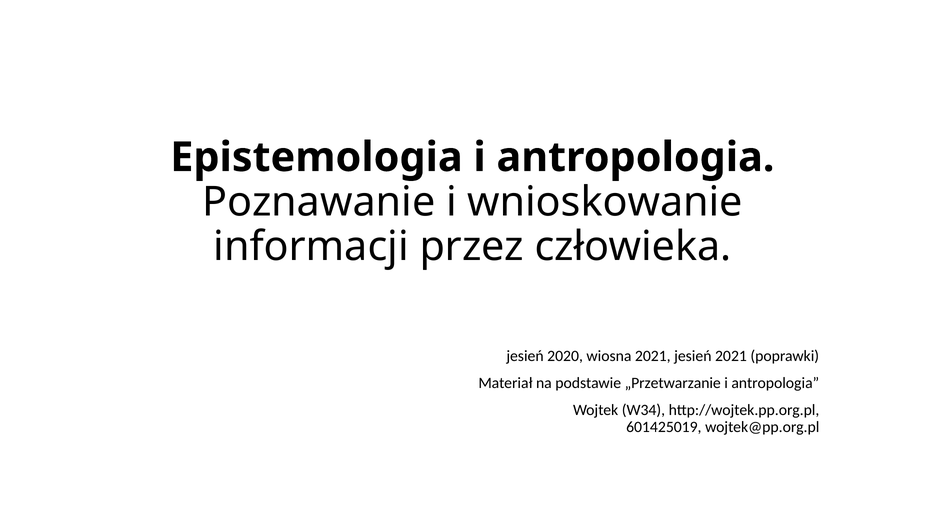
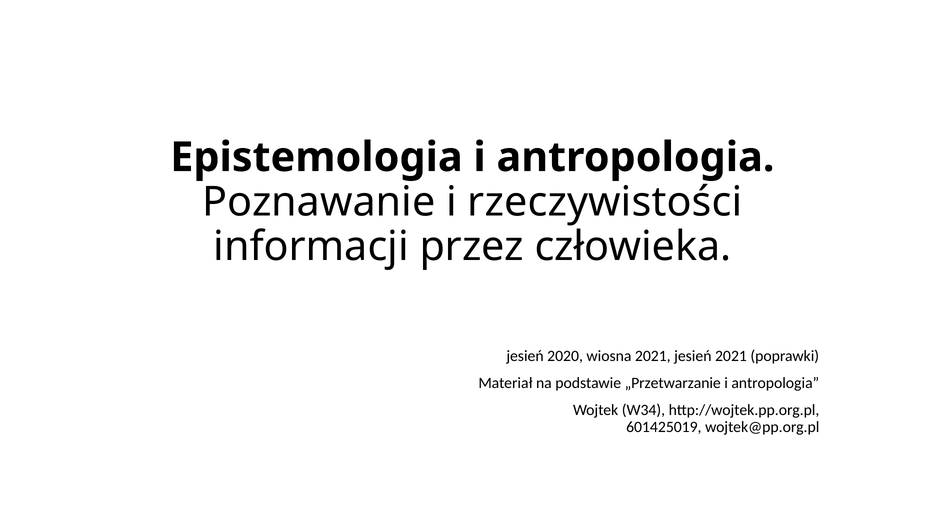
wnioskowanie: wnioskowanie -> rzeczywistości
